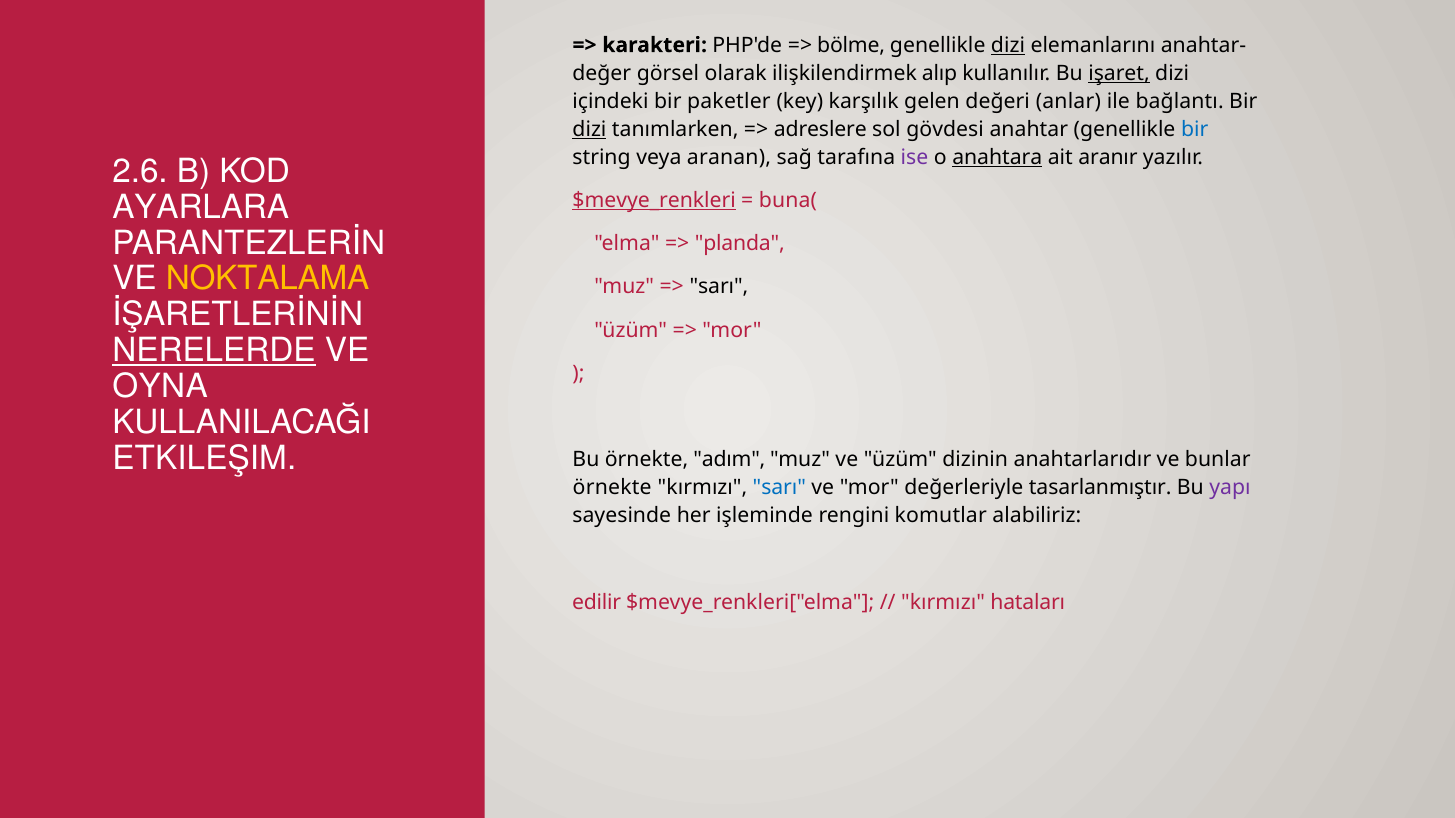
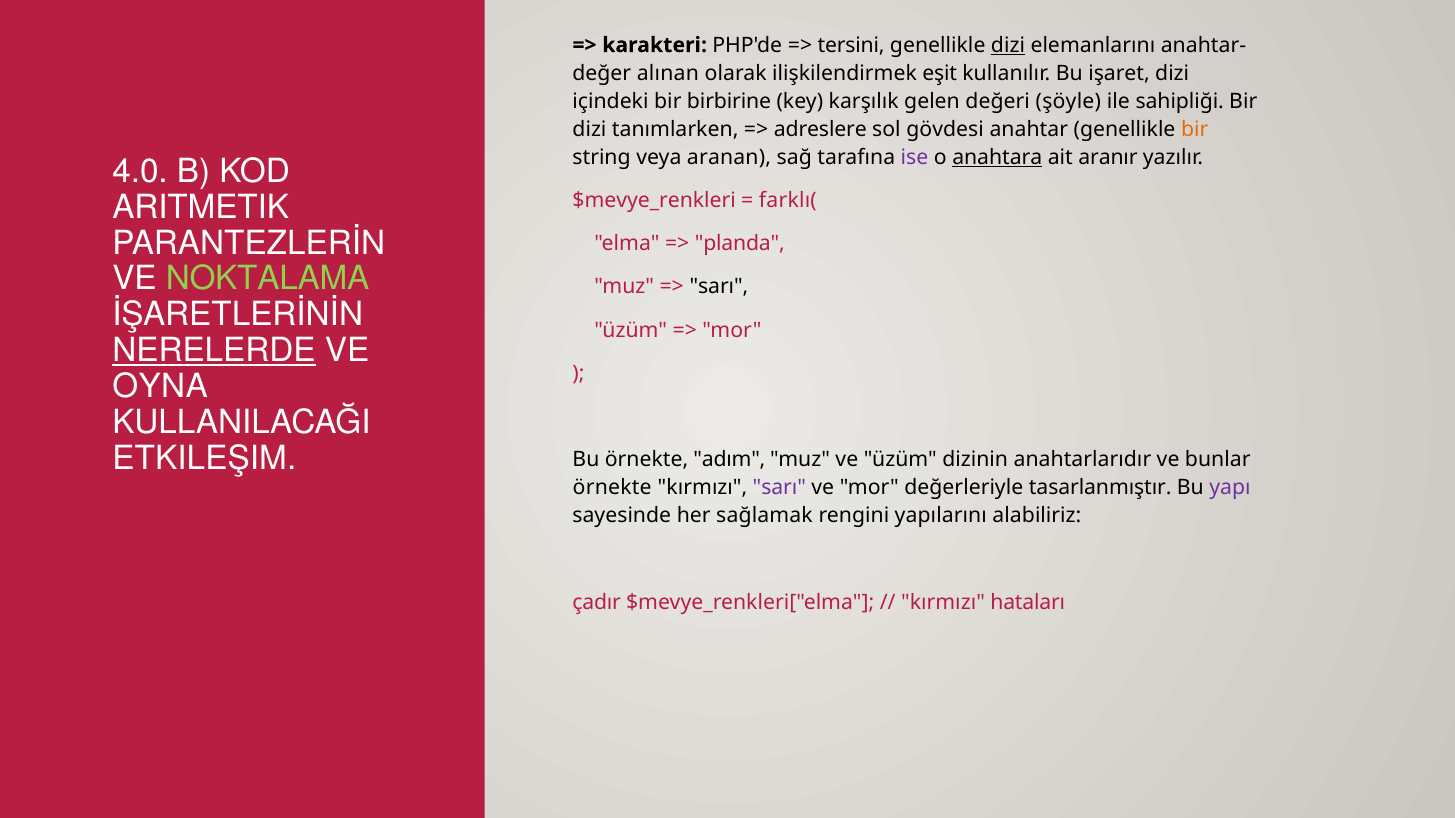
bölme: bölme -> tersini
görsel: görsel -> alınan
alıp: alıp -> eşit
işaret underline: present -> none
paketler: paketler -> birbirine
anlar: anlar -> şöyle
bağlantı: bağlantı -> sahipliği
dizi at (589, 129) underline: present -> none
bir at (1195, 129) colour: blue -> orange
2.6: 2.6 -> 4.0
AYARLARA: AYARLARA -> ARITMETIK
$mevye_renkleri underline: present -> none
buna(: buna( -> farklı(
NOKTALAMA colour: yellow -> light green
sarı at (779, 488) colour: blue -> purple
işleminde: işleminde -> sağlamak
komutlar: komutlar -> yapılarını
edilir: edilir -> çadır
